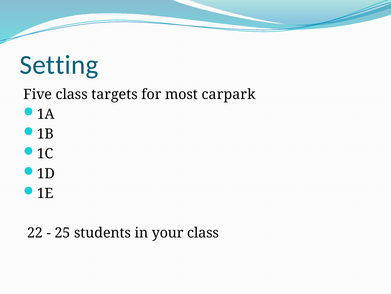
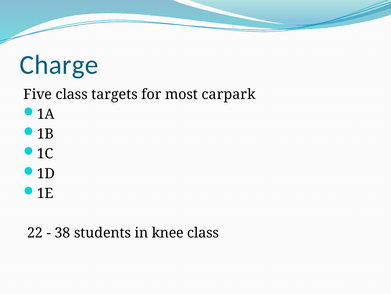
Setting: Setting -> Charge
25: 25 -> 38
your: your -> knee
